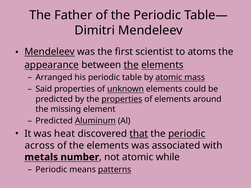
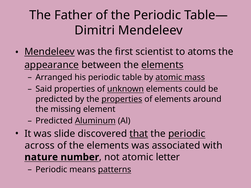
the at (131, 65) underline: present -> none
heat: heat -> slide
metals: metals -> nature
while: while -> letter
